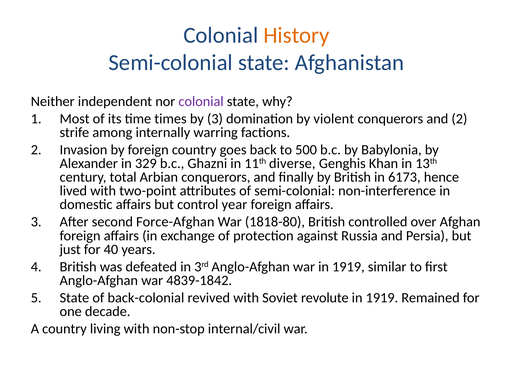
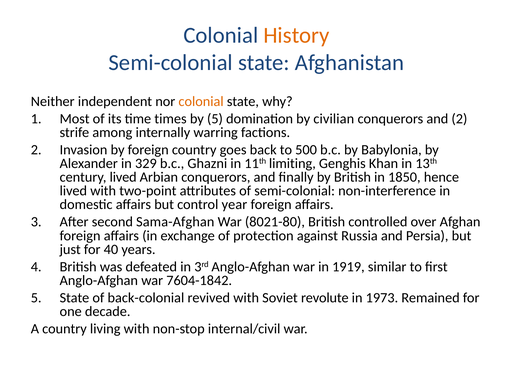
colonial at (201, 101) colour: purple -> orange
by 3: 3 -> 5
violent: violent -> civilian
diverse: diverse -> limiting
century total: total -> lived
6173: 6173 -> 1850
Force-Afghan: Force-Afghan -> Sama-Afghan
1818-80: 1818-80 -> 8021-80
4839-1842: 4839-1842 -> 7604-1842
1919 at (382, 298): 1919 -> 1973
